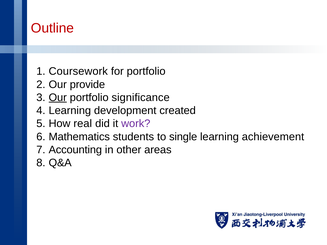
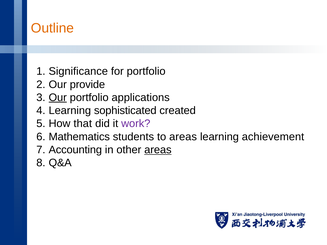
Outline colour: red -> orange
Coursework: Coursework -> Significance
significance: significance -> applications
development: development -> sophisticated
real: real -> that
to single: single -> areas
areas at (158, 150) underline: none -> present
